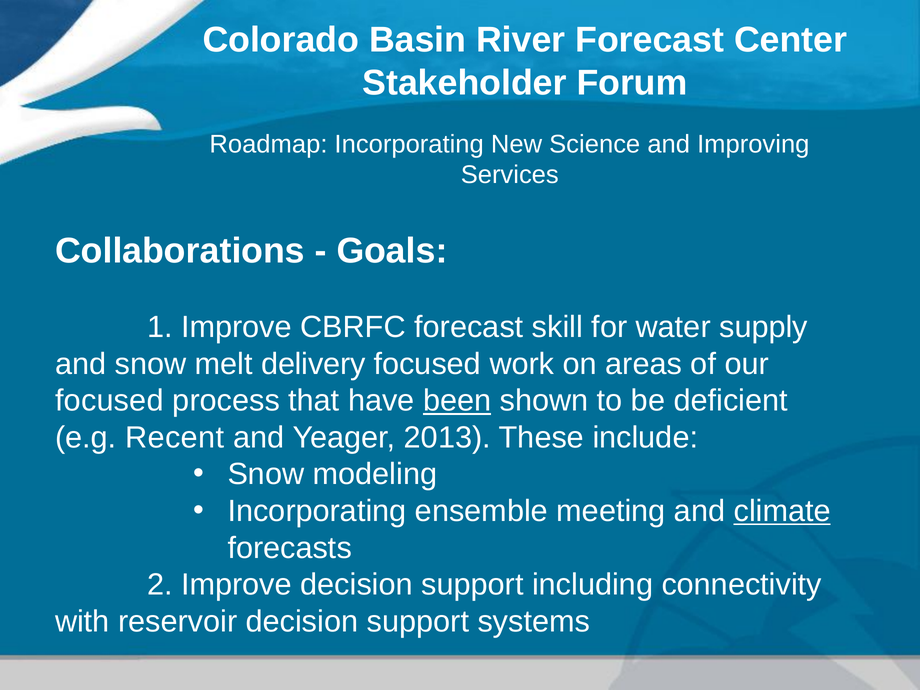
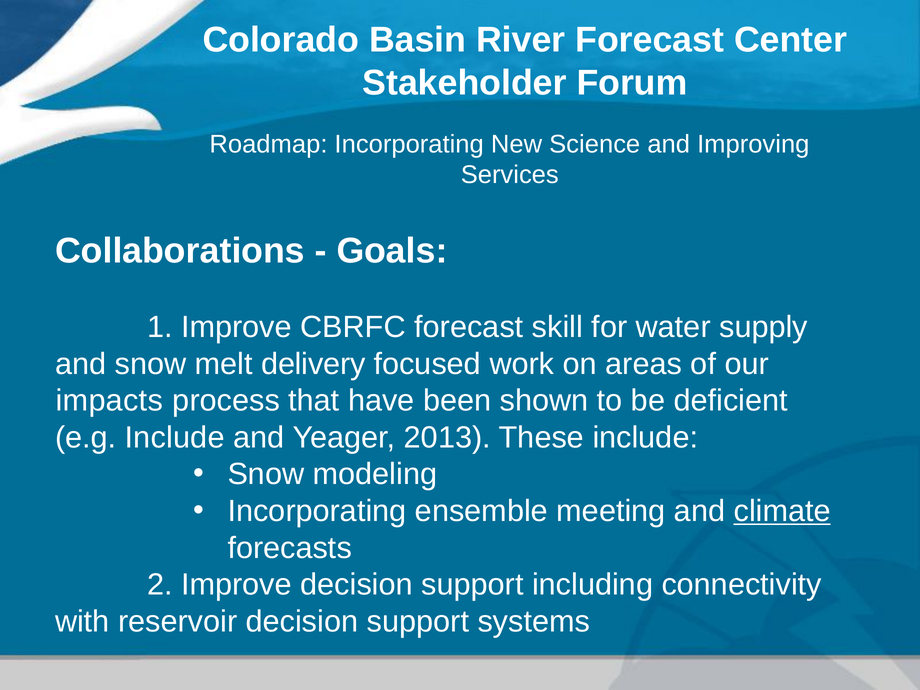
focused at (109, 401): focused -> impacts
been underline: present -> none
e.g Recent: Recent -> Include
